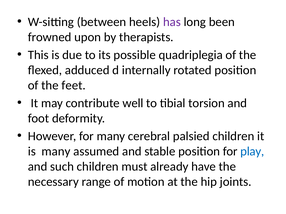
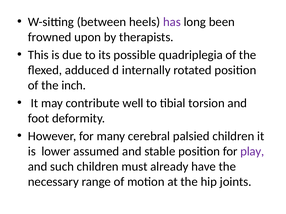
feet: feet -> inch
is many: many -> lower
play colour: blue -> purple
